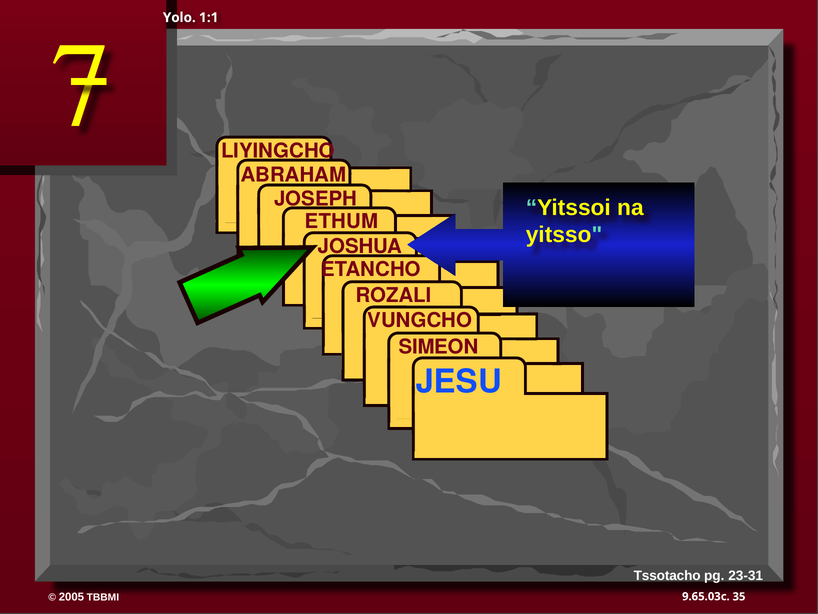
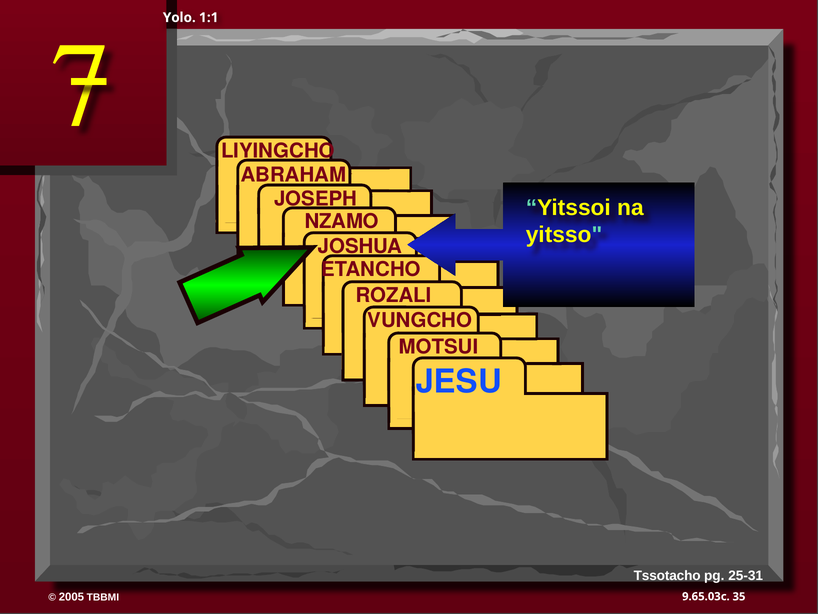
ETHUM: ETHUM -> NZAMO
SIMEON: SIMEON -> MOTSUI
23-31: 23-31 -> 25-31
